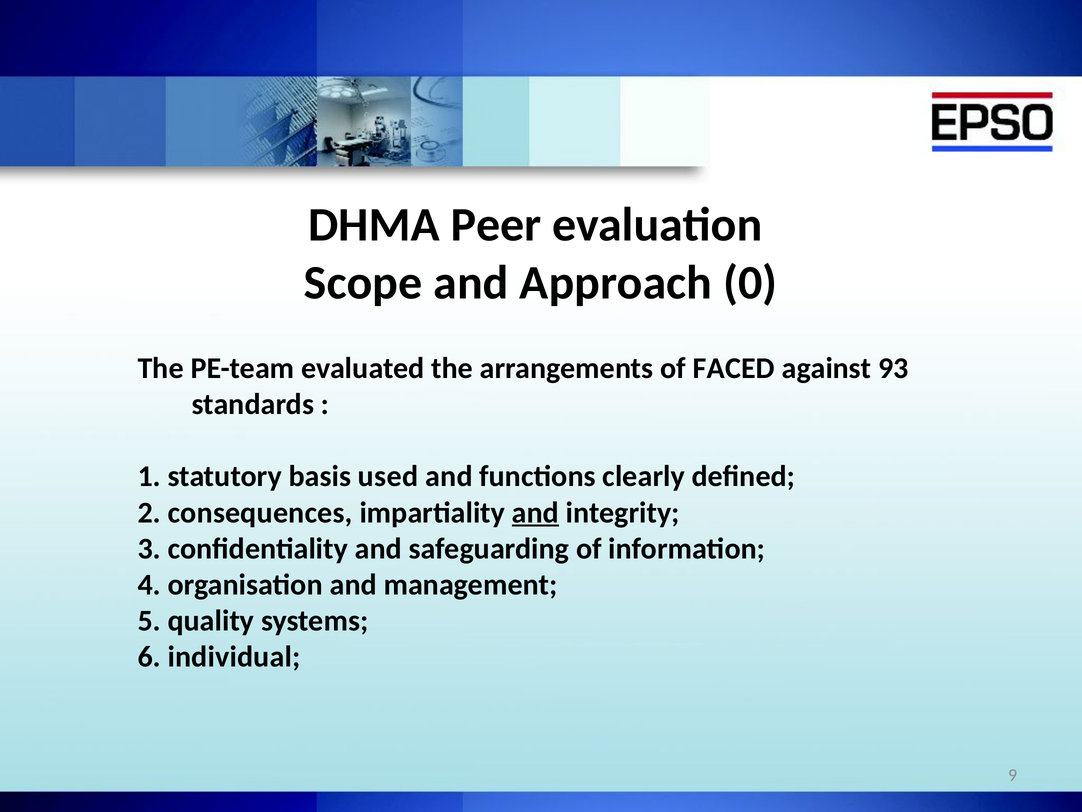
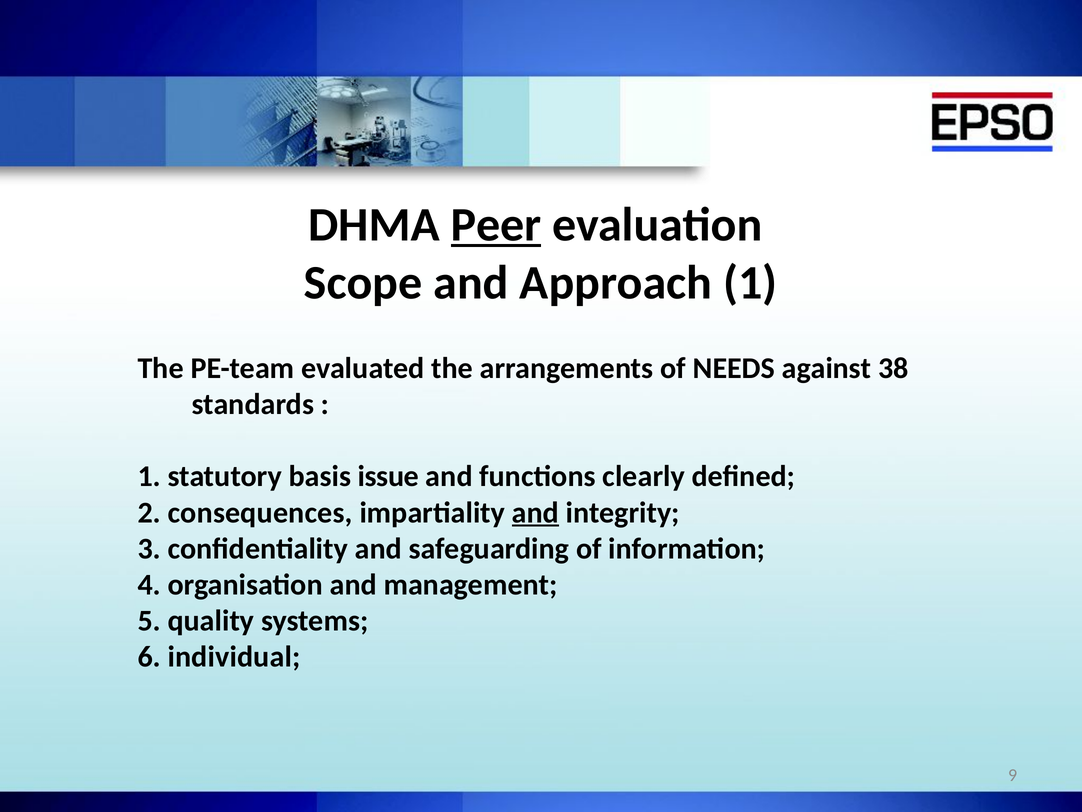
Peer underline: none -> present
Approach 0: 0 -> 1
FACED: FACED -> NEEDS
93: 93 -> 38
used: used -> issue
